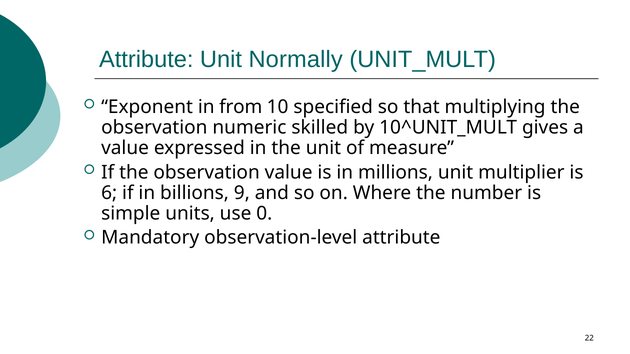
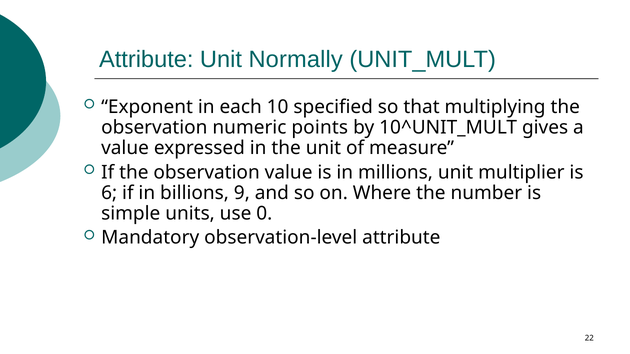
from: from -> each
skilled: skilled -> points
